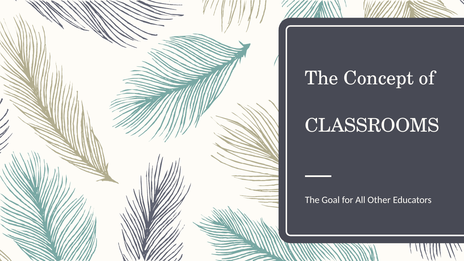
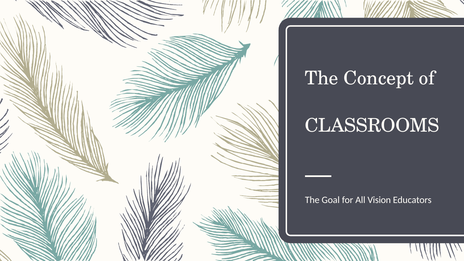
Other: Other -> Vision
